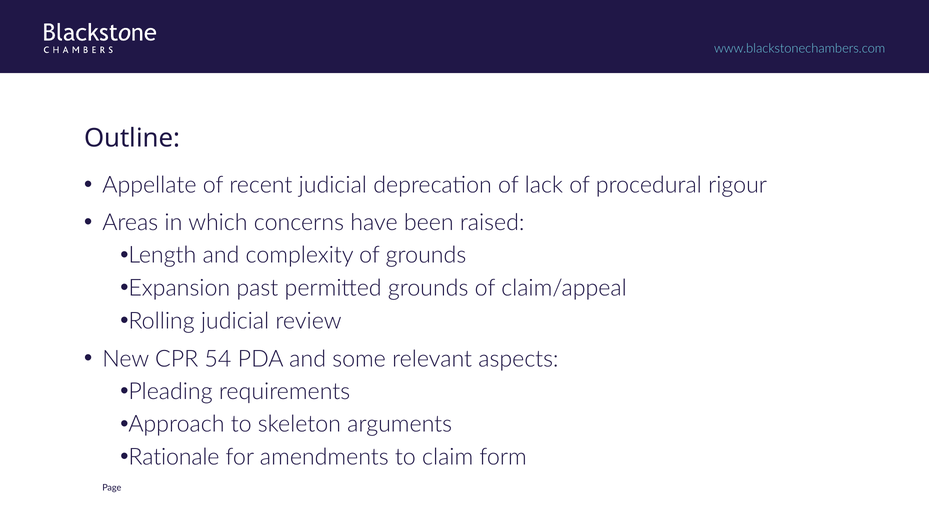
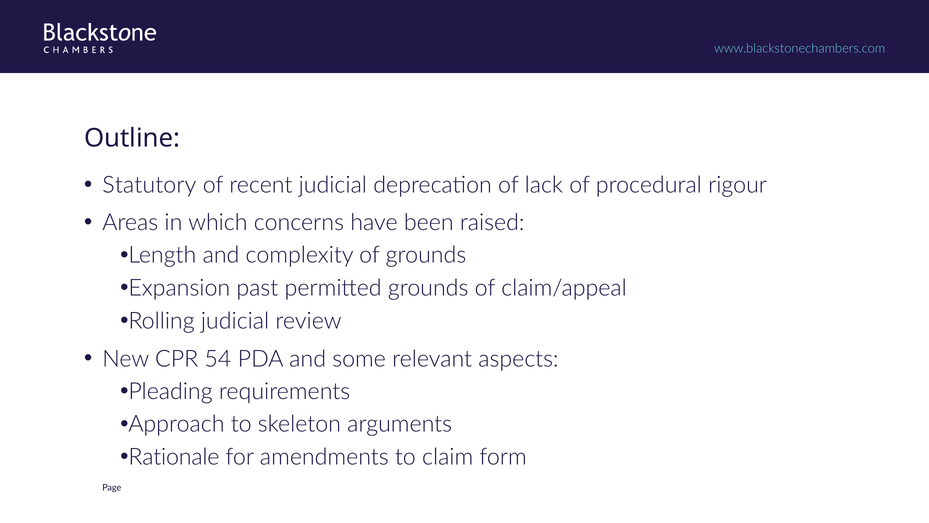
Appellate: Appellate -> Statutory
